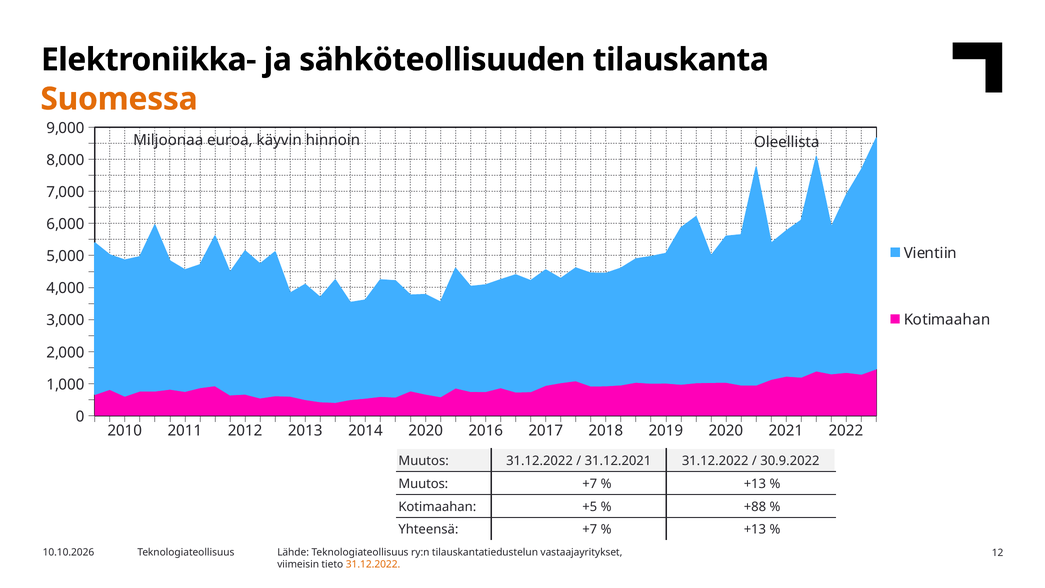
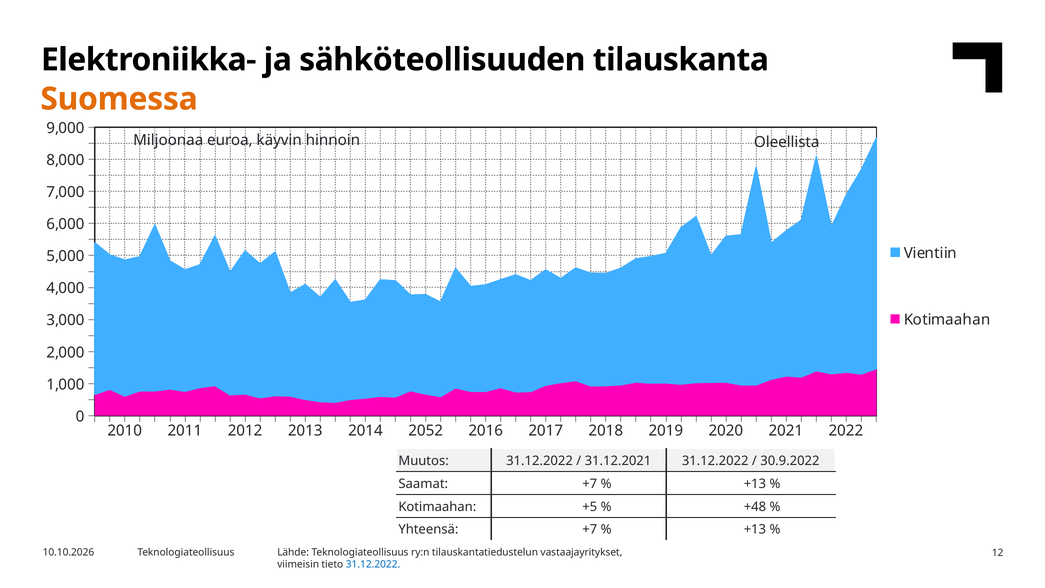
2014 2020: 2020 -> 2052
Muutos at (423, 484): Muutos -> Saamat
+88: +88 -> +48
31.12.2022 at (373, 564) colour: orange -> blue
